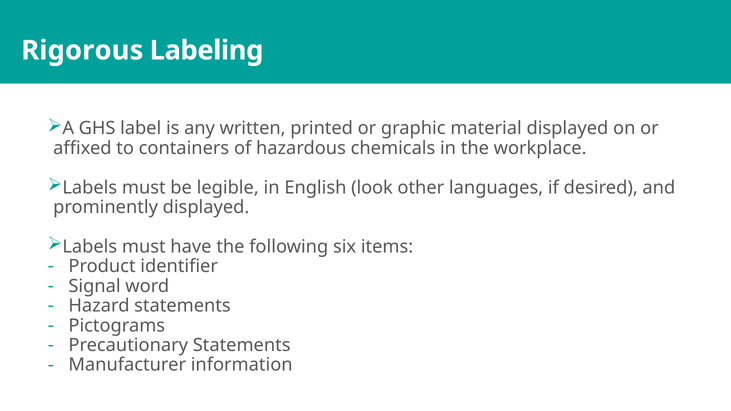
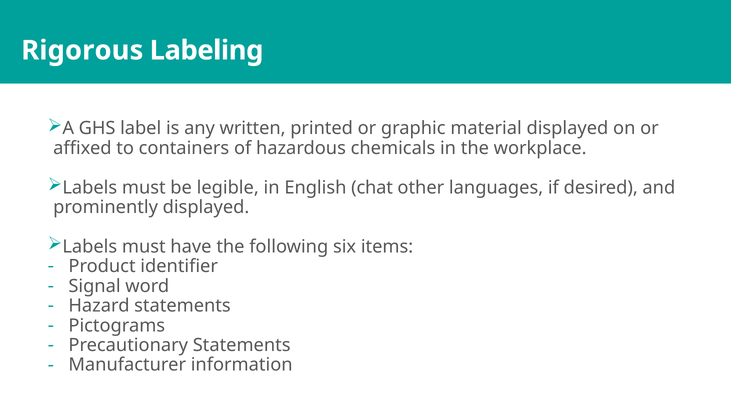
look: look -> chat
